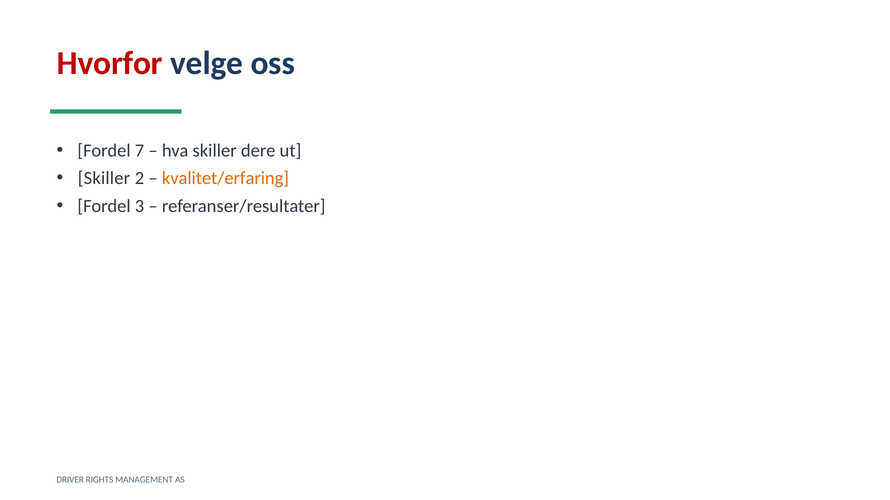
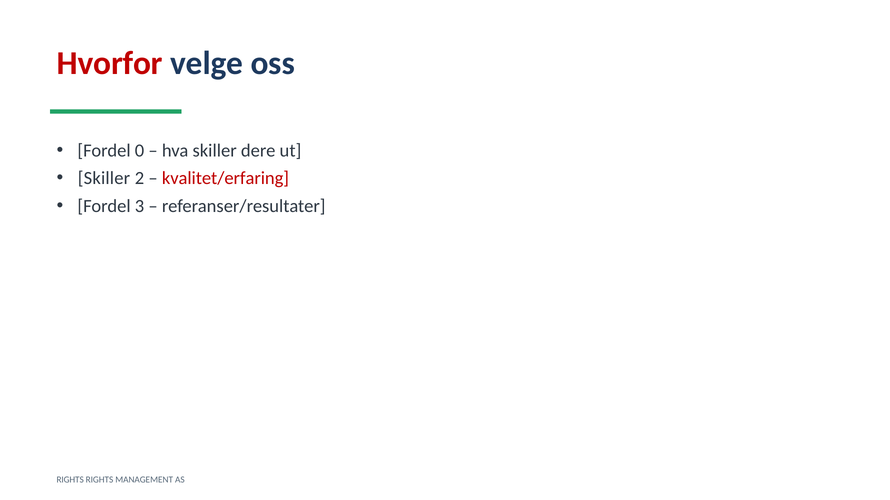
7: 7 -> 0
kvalitet/erfaring colour: orange -> red
DRIVER at (70, 480): DRIVER -> RIGHTS
